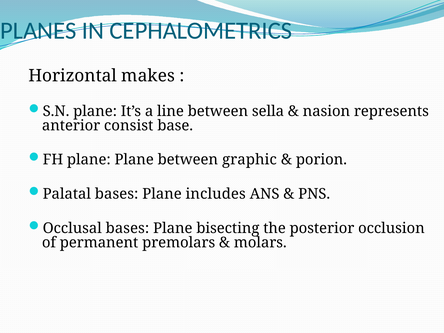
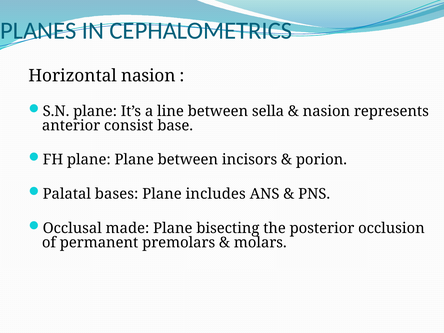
Horizontal makes: makes -> nasion
graphic: graphic -> incisors
Occlusal bases: bases -> made
